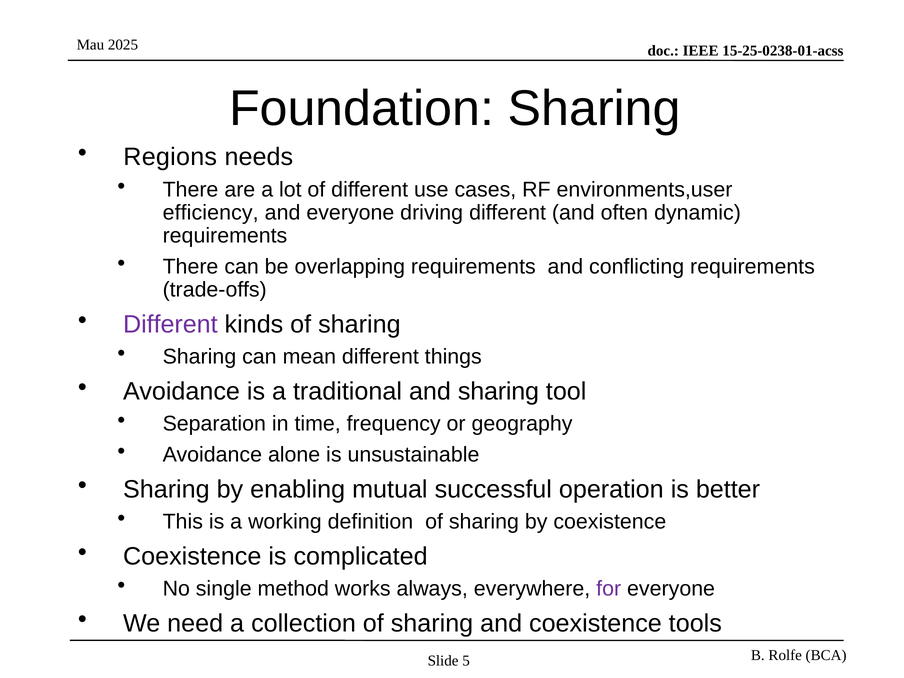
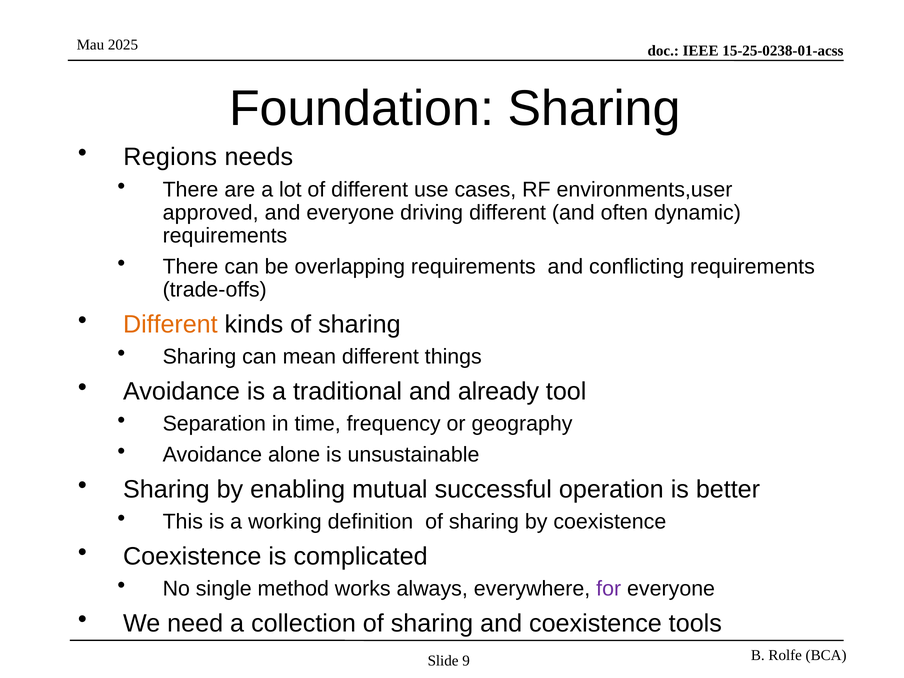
efficiency: efficiency -> approved
Different at (170, 324) colour: purple -> orange
and sharing: sharing -> already
5: 5 -> 9
